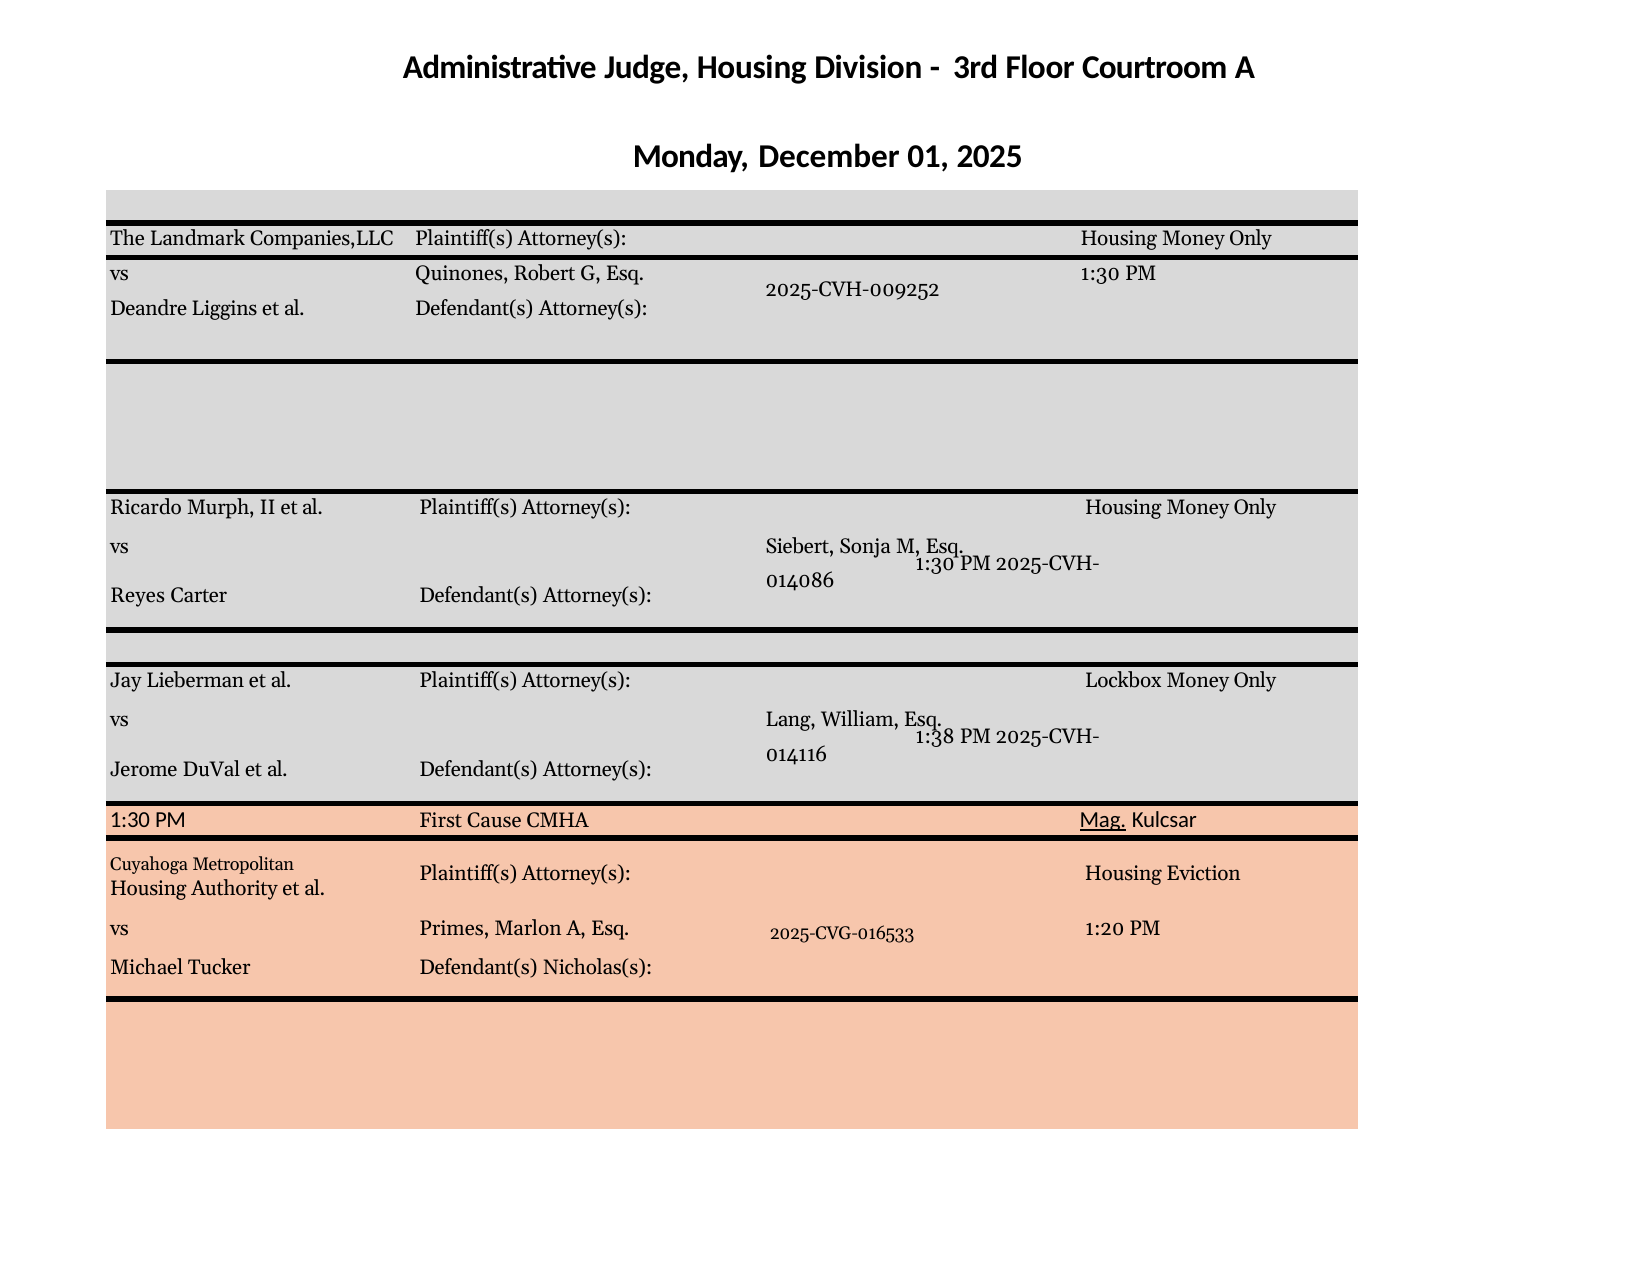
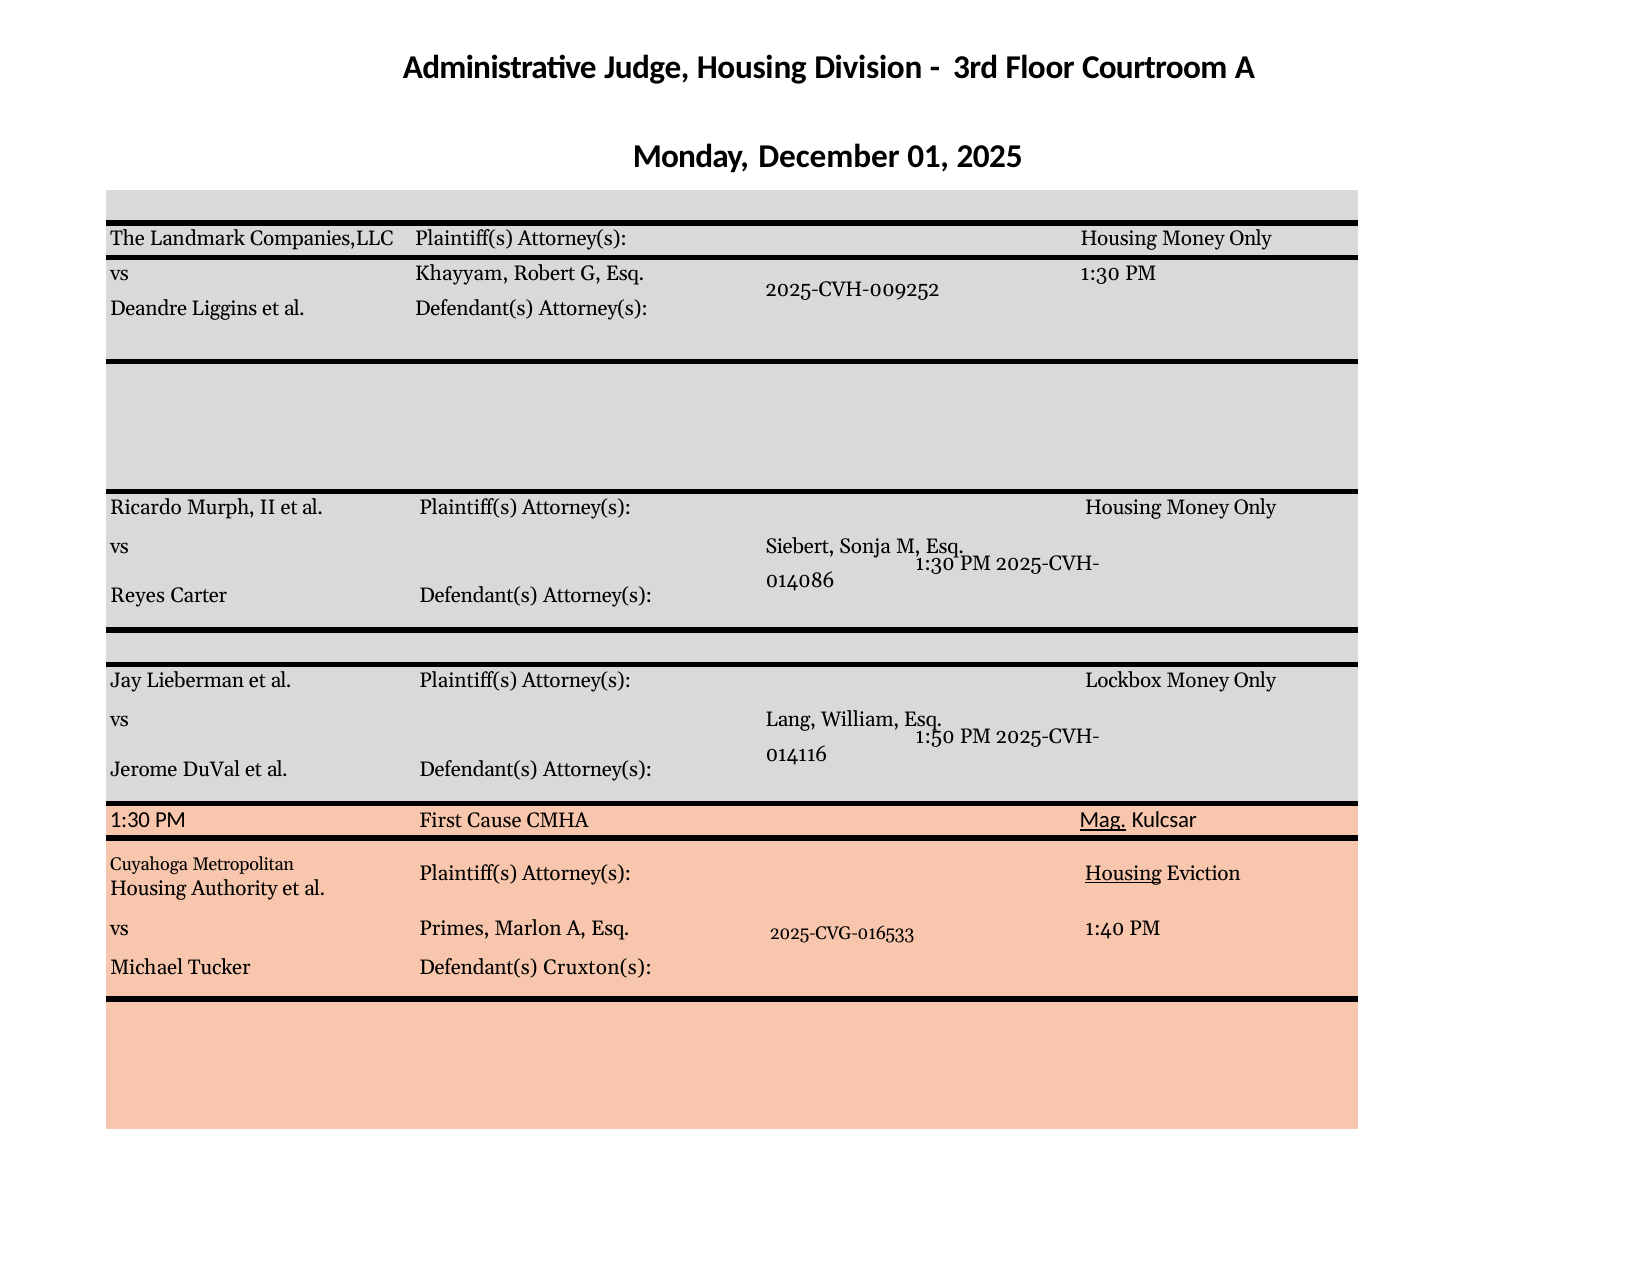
Quinones: Quinones -> Khayyam
1:38: 1:38 -> 1:50
Housing at (1123, 874) underline: none -> present
1:20: 1:20 -> 1:40
Nicholas(s: Nicholas(s -> Cruxton(s
